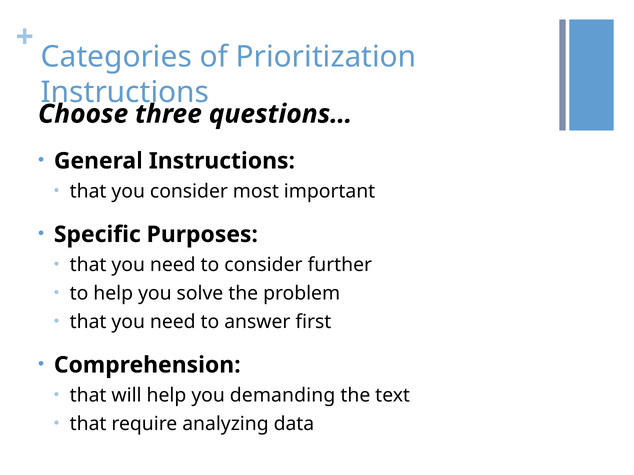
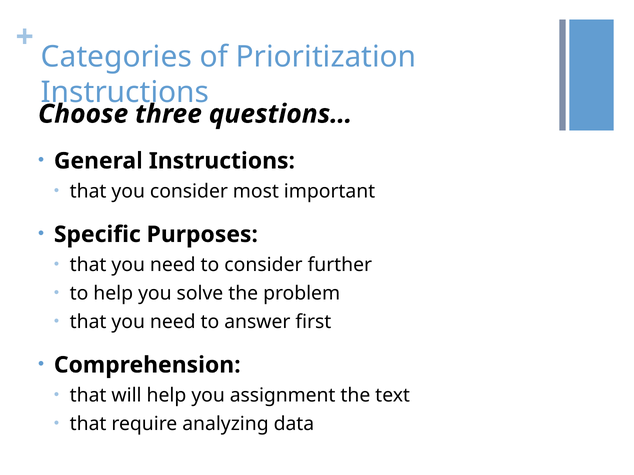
demanding: demanding -> assignment
